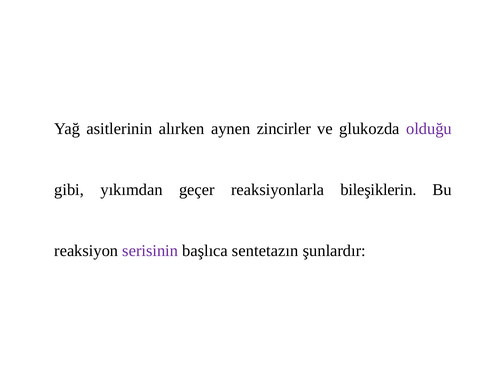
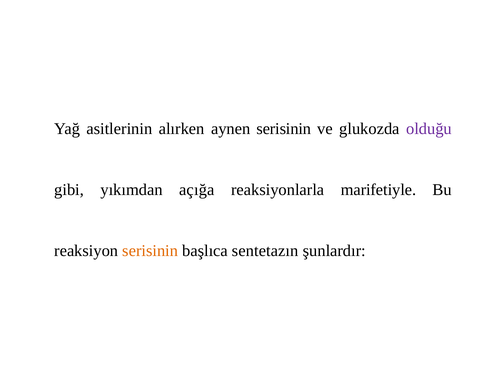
aynen zincirler: zincirler -> serisinin
geçer: geçer -> açığa
bileşiklerin: bileşiklerin -> marifetiyle
serisinin at (150, 251) colour: purple -> orange
